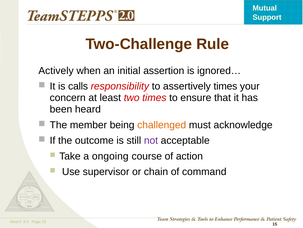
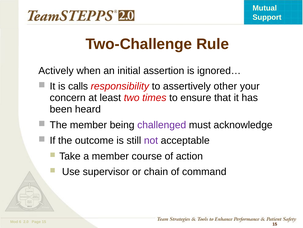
assertively times: times -> other
challenged colour: orange -> purple
a ongoing: ongoing -> member
